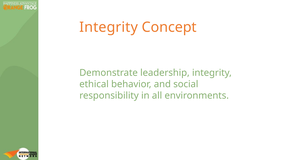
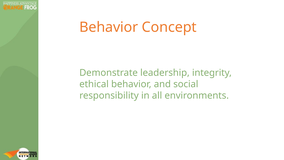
Integrity at (109, 27): Integrity -> Behavior
